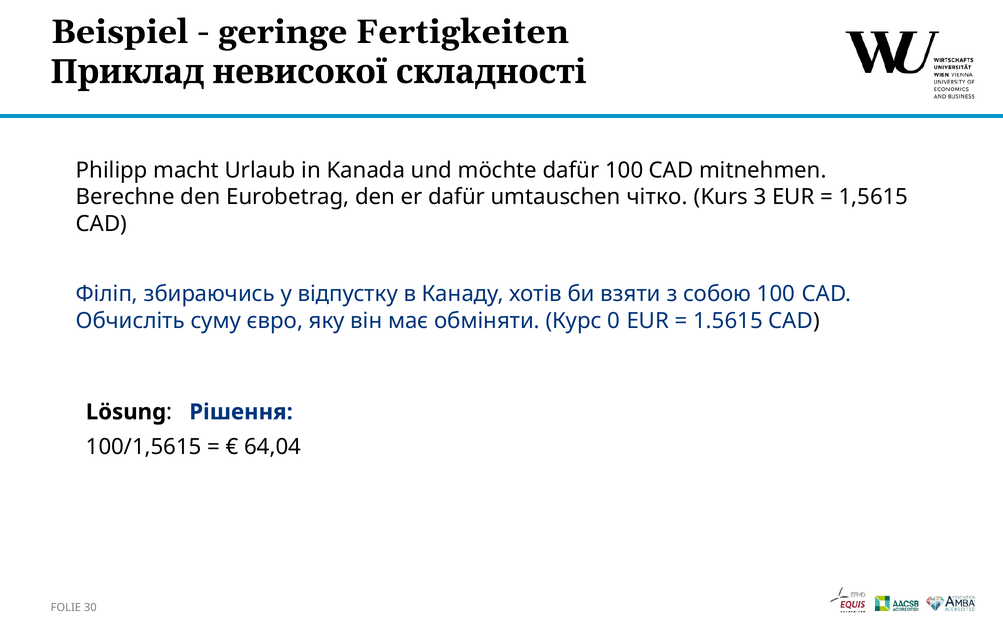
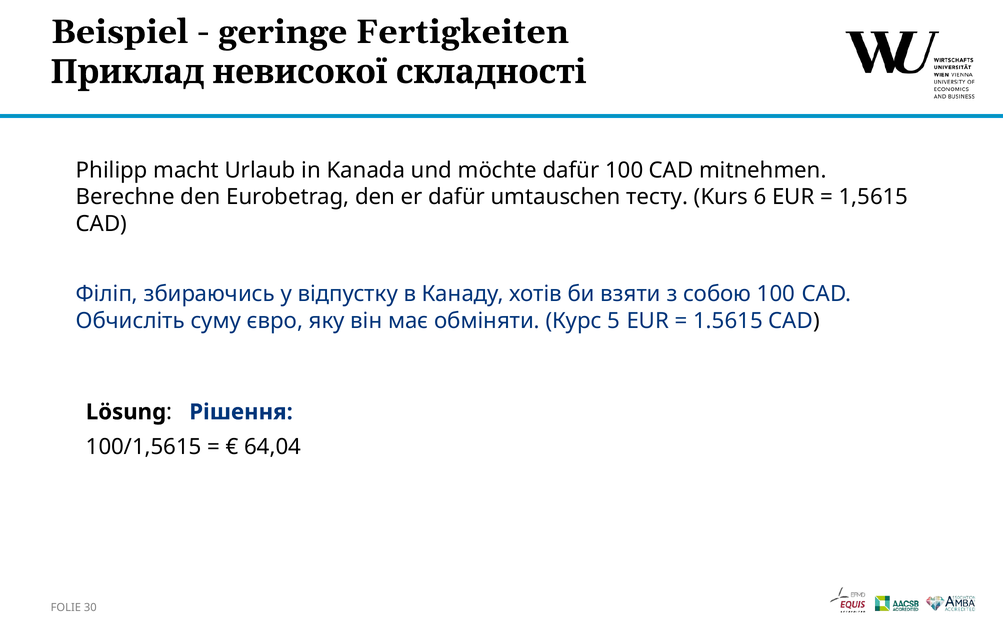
чітко: чітко -> тесту
3: 3 -> 6
0: 0 -> 5
